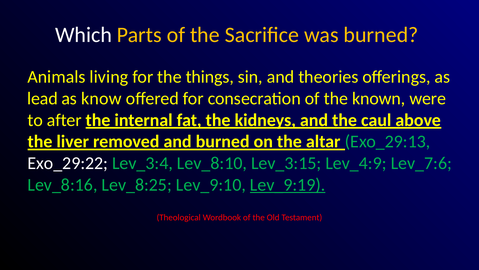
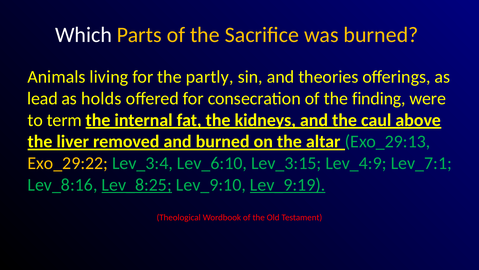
things: things -> partly
know: know -> holds
known: known -> finding
after: after -> term
Exo_29:22 colour: white -> yellow
Lev_8:10: Lev_8:10 -> Lev_6:10
Lev_7:6: Lev_7:6 -> Lev_7:1
Lev_8:25 underline: none -> present
